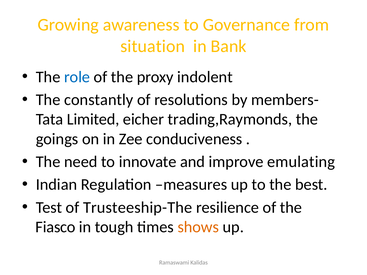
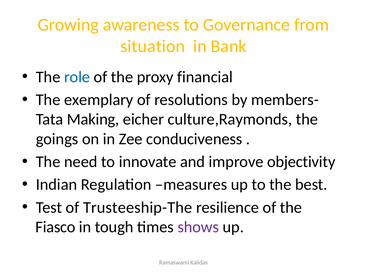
indolent: indolent -> financial
constantly: constantly -> exemplary
Limited: Limited -> Making
trading,Raymonds: trading,Raymonds -> culture,Raymonds
emulating: emulating -> objectivity
shows colour: orange -> purple
